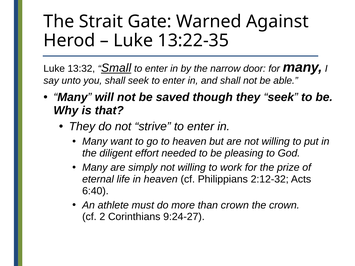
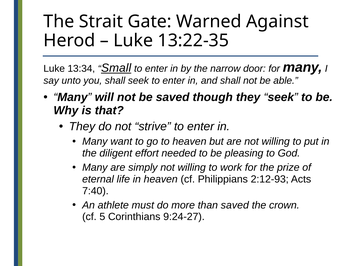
13:32: 13:32 -> 13:34
2:12-32: 2:12-32 -> 2:12-93
6:40: 6:40 -> 7:40
than crown: crown -> saved
2: 2 -> 5
